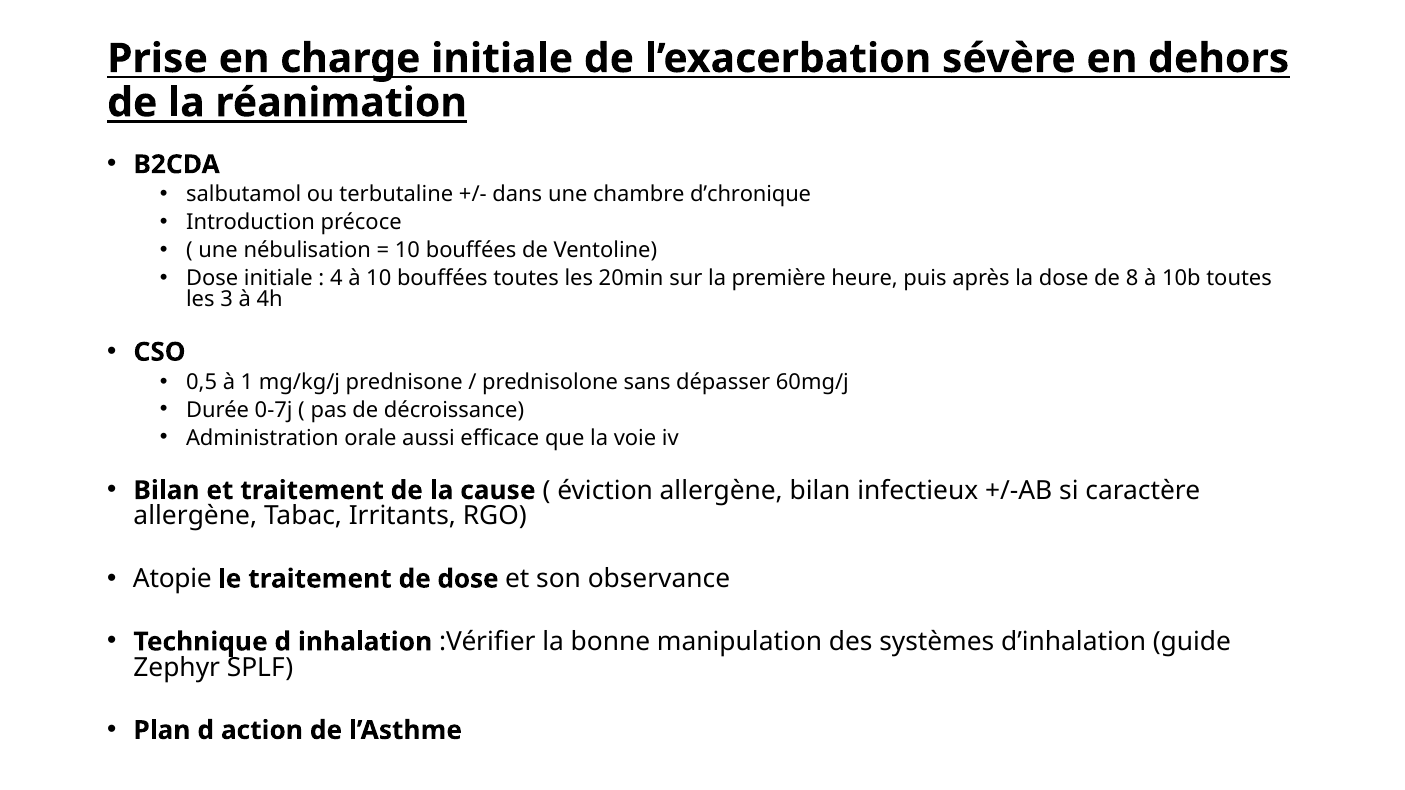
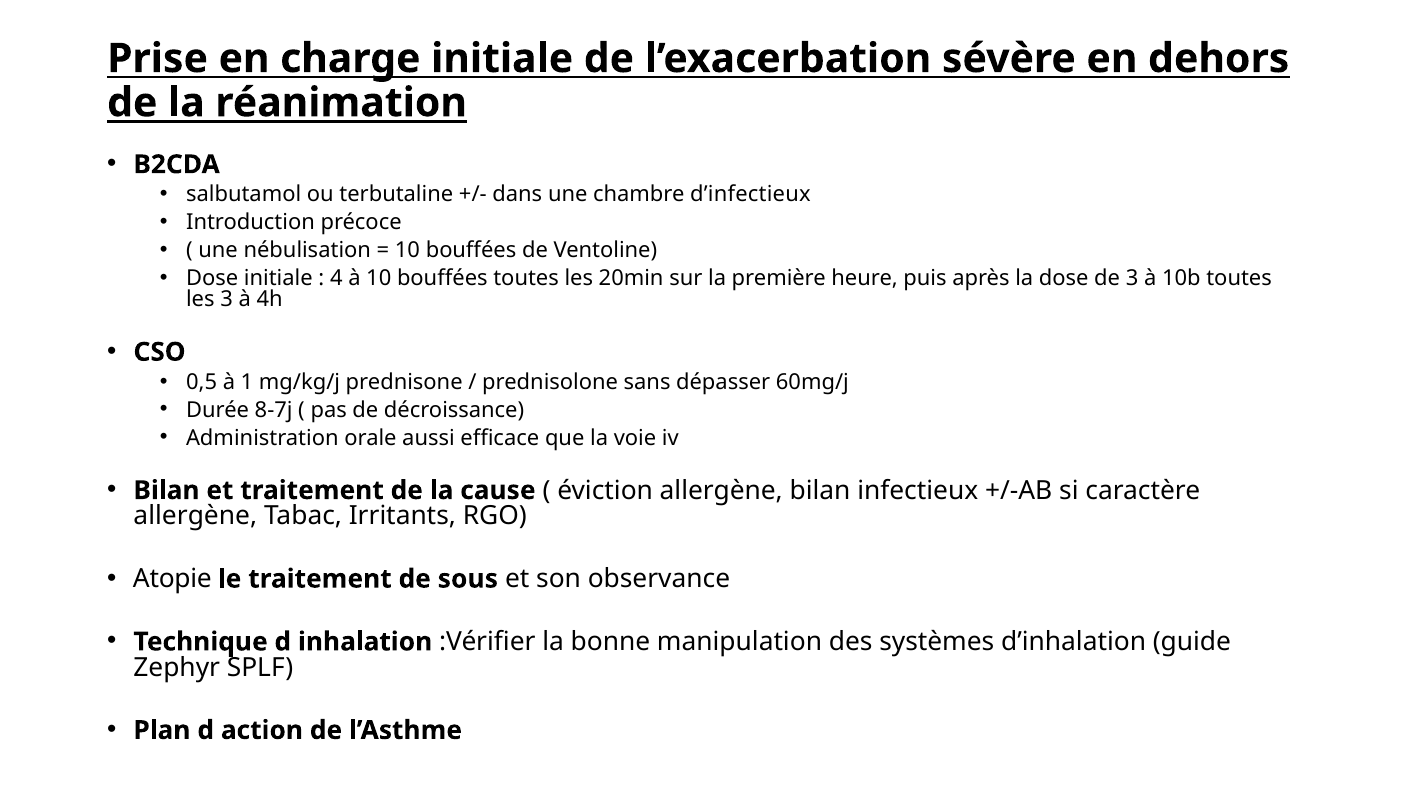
d’chronique: d’chronique -> d’infectieux
de 8: 8 -> 3
0-7j: 0-7j -> 8-7j
de dose: dose -> sous
